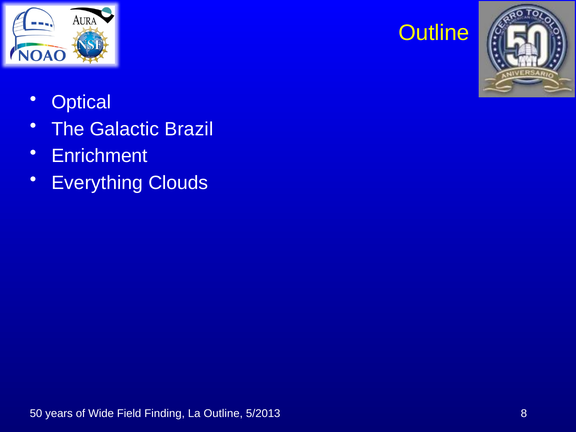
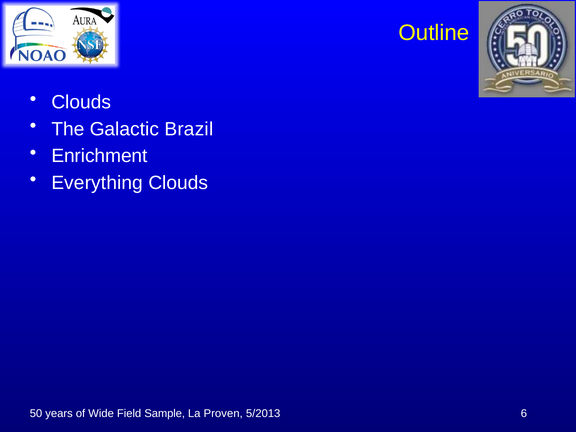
Optical at (81, 102): Optical -> Clouds
Finding: Finding -> Sample
La Outline: Outline -> Proven
8: 8 -> 6
